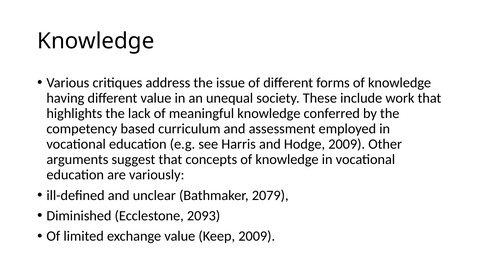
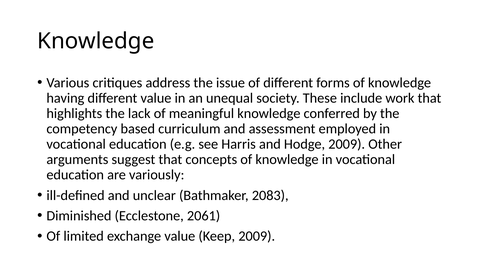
2079: 2079 -> 2083
2093: 2093 -> 2061
